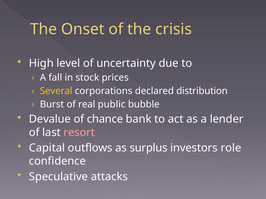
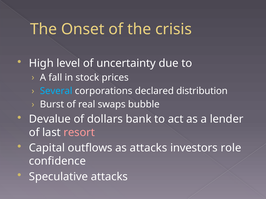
Several colour: yellow -> light blue
public: public -> swaps
chance: chance -> dollars
as surplus: surplus -> attacks
